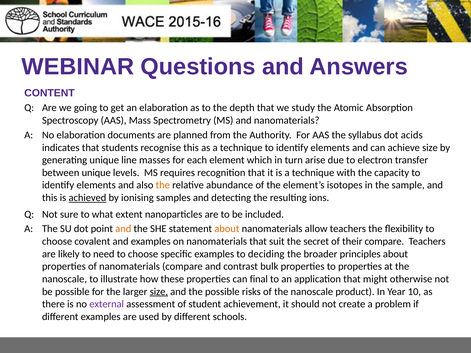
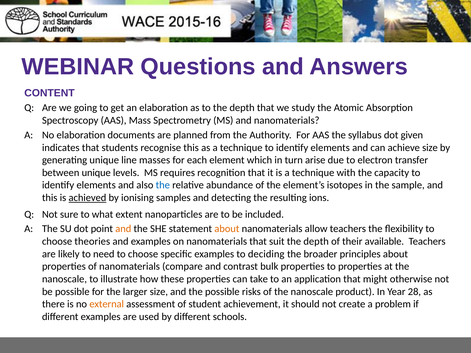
acids: acids -> given
the at (163, 185) colour: orange -> blue
covalent: covalent -> theories
suit the secret: secret -> depth
their compare: compare -> available
final: final -> take
size at (159, 292) underline: present -> none
10: 10 -> 28
external colour: purple -> orange
